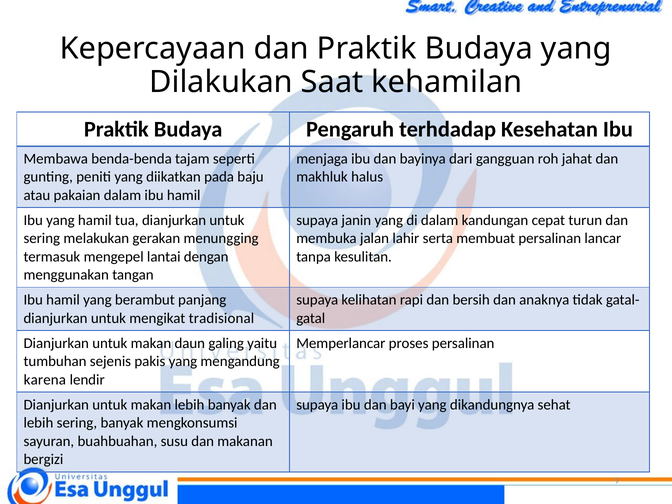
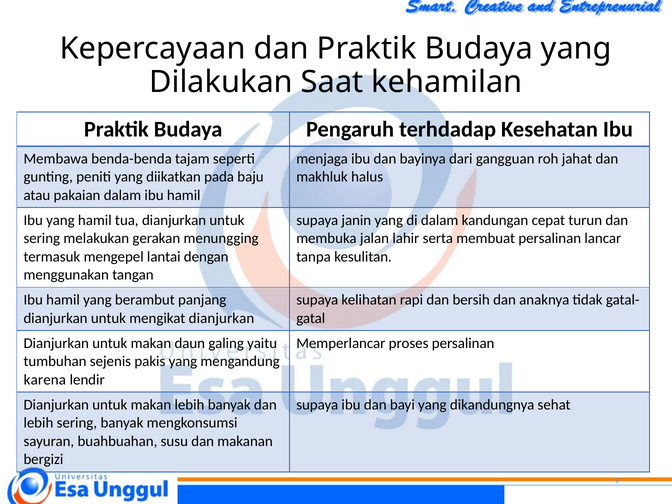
mengikat tradisional: tradisional -> dianjurkan
